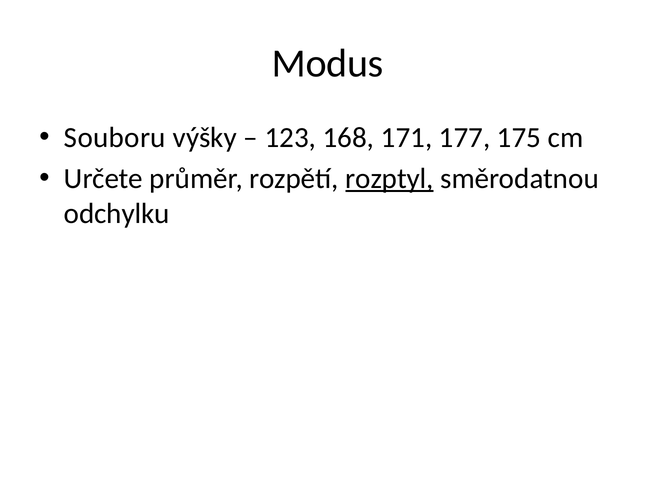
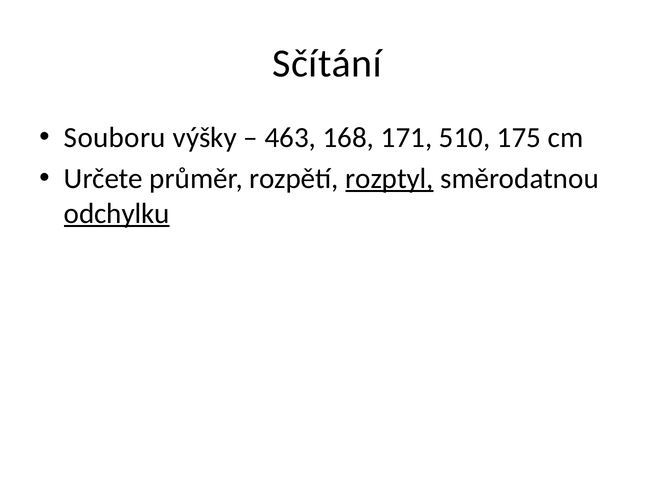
Modus: Modus -> Sčítání
123: 123 -> 463
177: 177 -> 510
odchylku underline: none -> present
